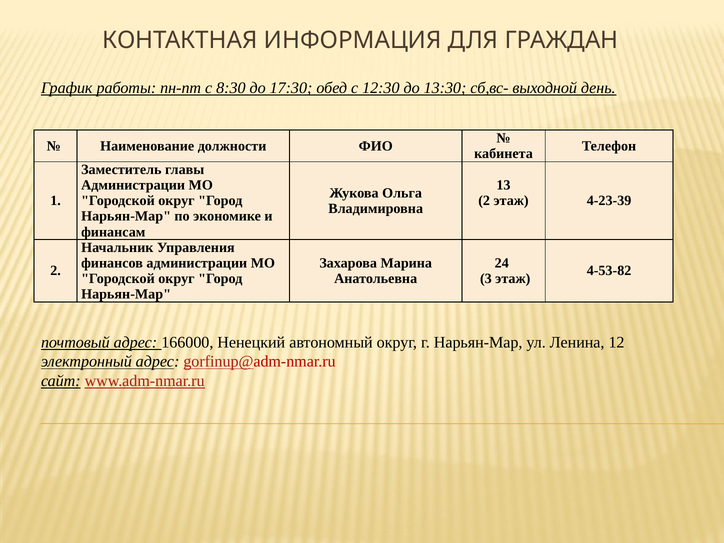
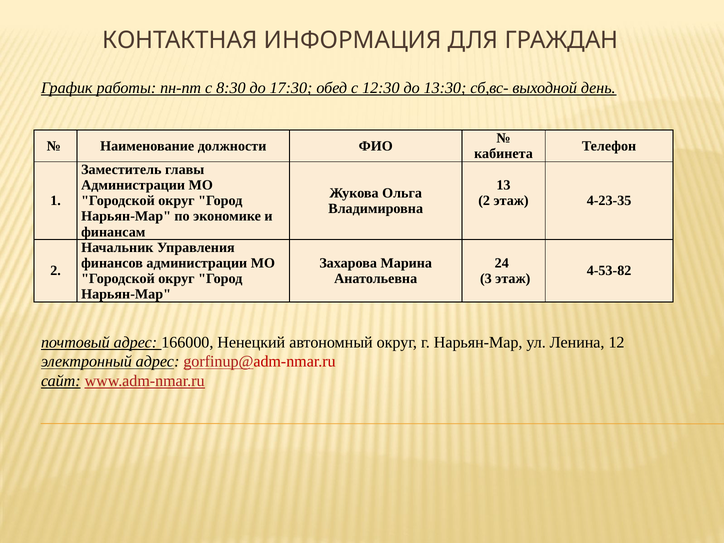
4-23-39: 4-23-39 -> 4-23-35
